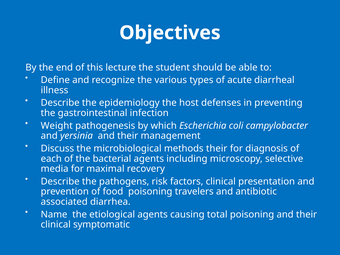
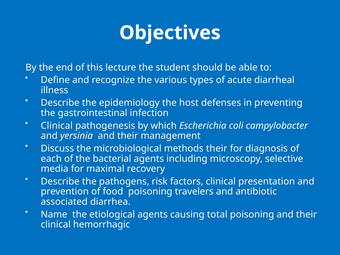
Weight at (57, 126): Weight -> Clinical
symptomatic: symptomatic -> hemorrhagic
